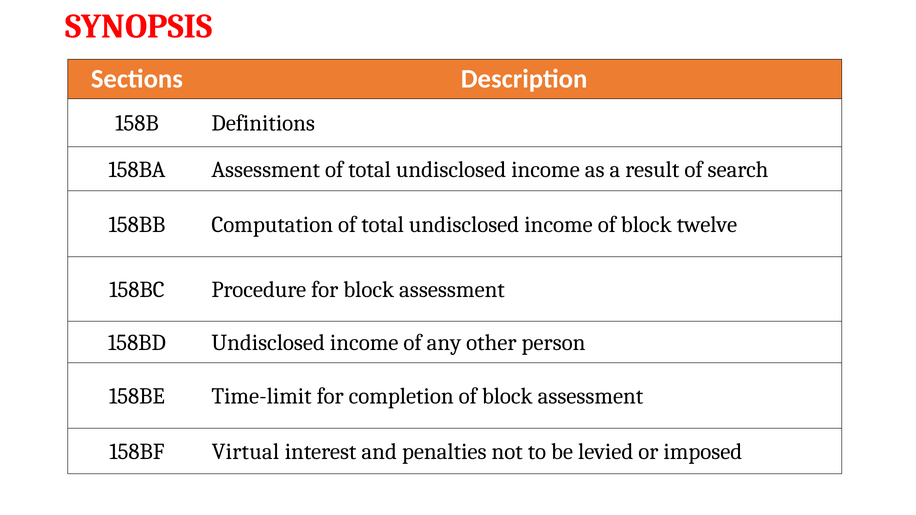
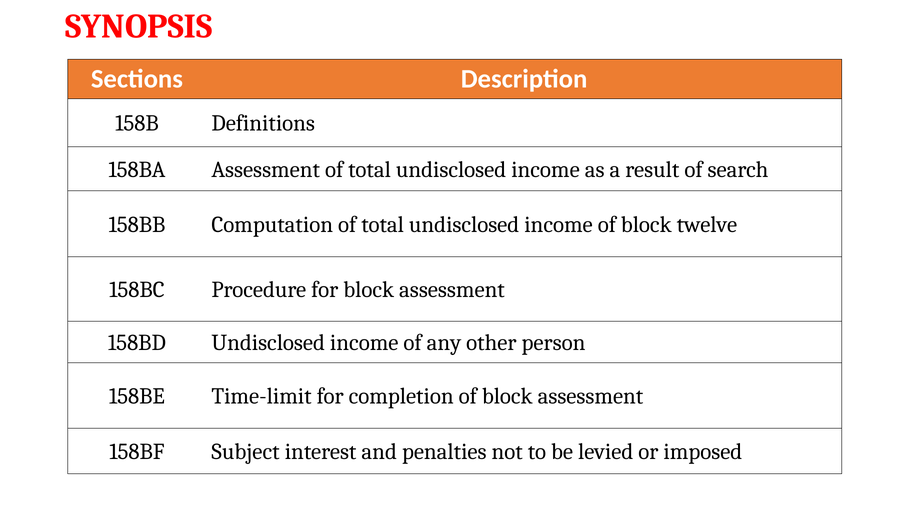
Virtual: Virtual -> Subject
